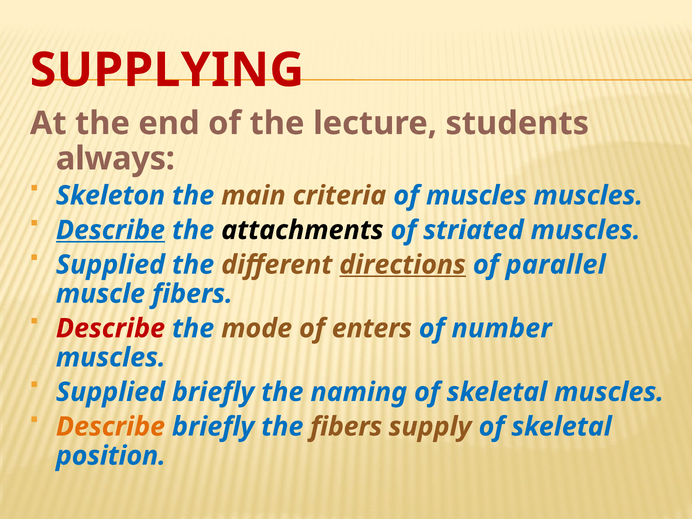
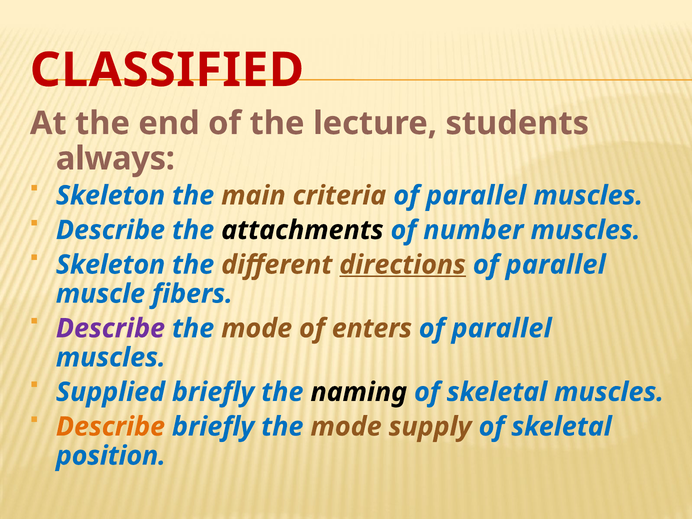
SUPPLYING: SUPPLYING -> CLASSIFIED
criteria of muscles: muscles -> parallel
Describe at (110, 230) underline: present -> none
striated: striated -> number
Supplied at (110, 265): Supplied -> Skeleton
Describe at (110, 328) colour: red -> purple
number at (502, 328): number -> parallel
naming colour: blue -> black
briefly the fibers: fibers -> mode
